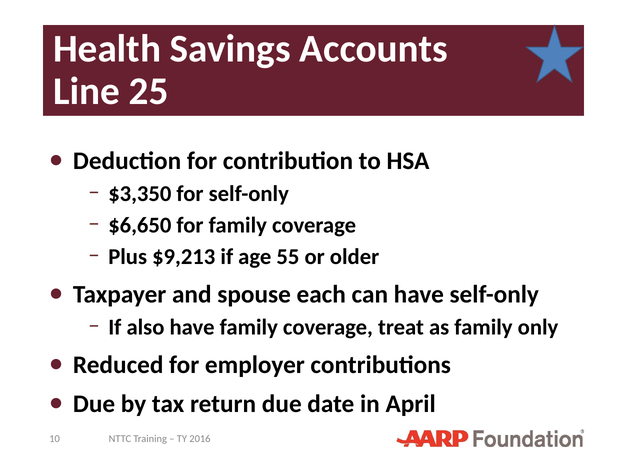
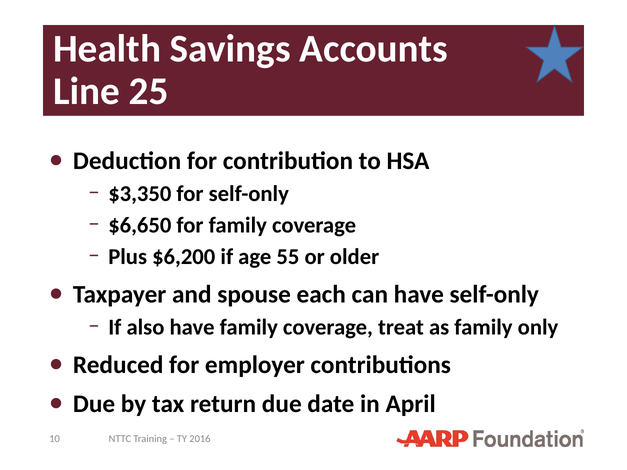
$9,213: $9,213 -> $6,200
